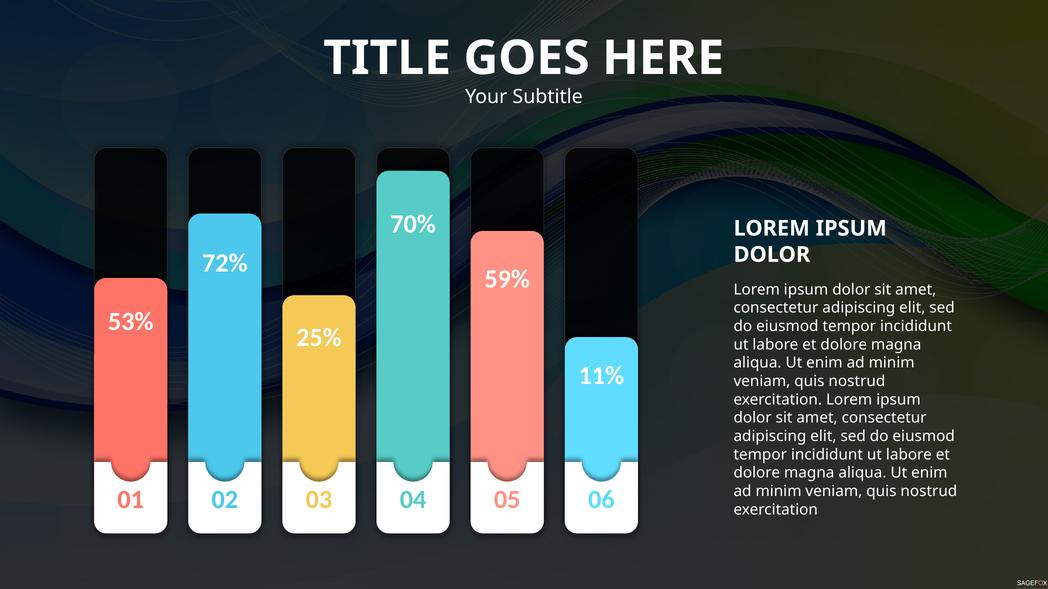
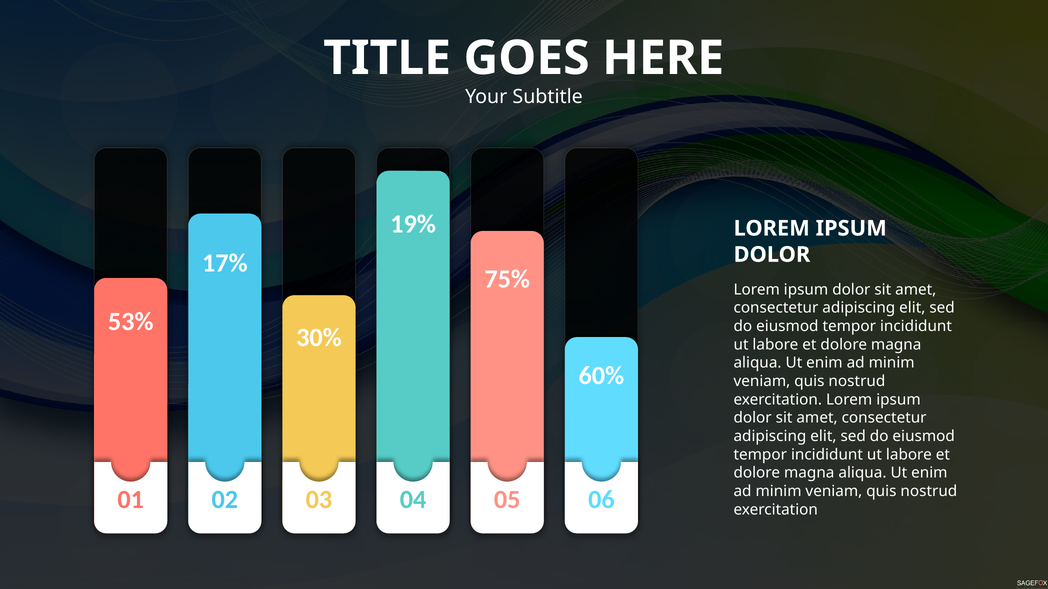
70%: 70% -> 19%
72%: 72% -> 17%
59%: 59% -> 75%
25%: 25% -> 30%
11%: 11% -> 60%
